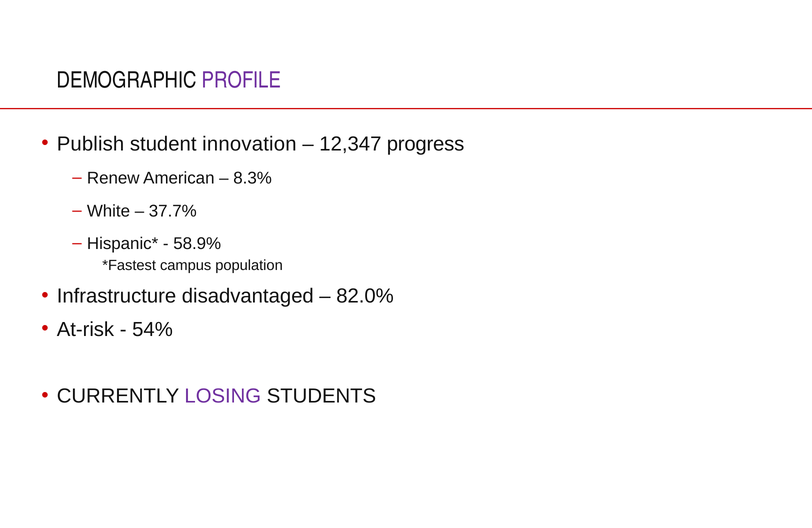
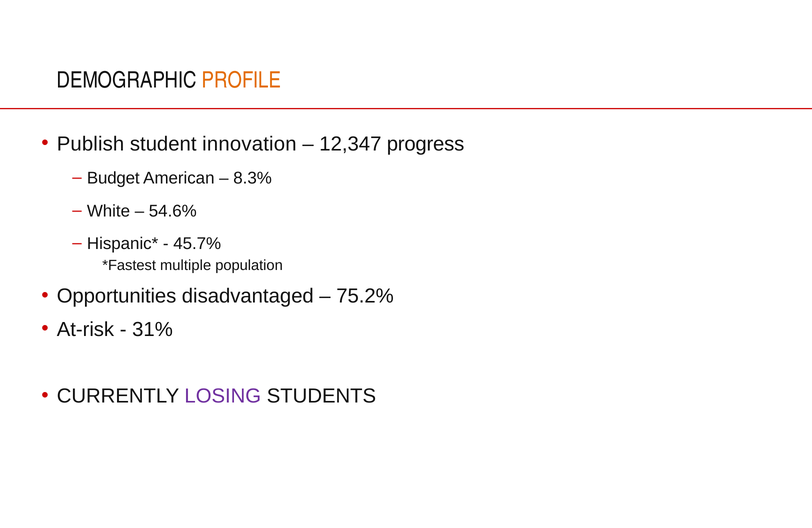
PROFILE colour: purple -> orange
Renew: Renew -> Budget
37.7%: 37.7% -> 54.6%
58.9%: 58.9% -> 45.7%
campus: campus -> multiple
Infrastructure: Infrastructure -> Opportunities
82.0%: 82.0% -> 75.2%
54%: 54% -> 31%
